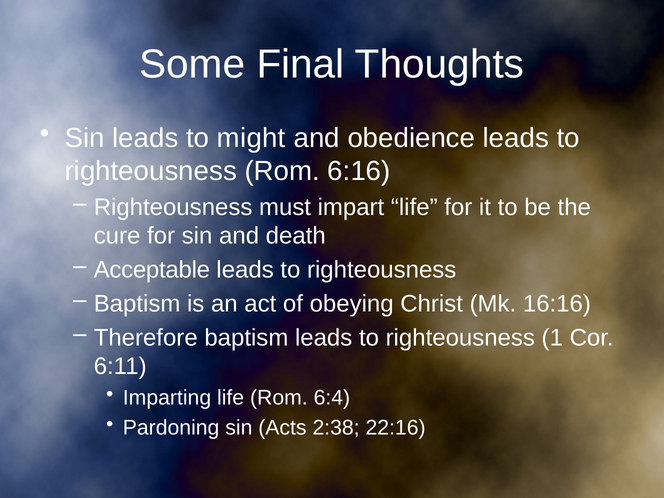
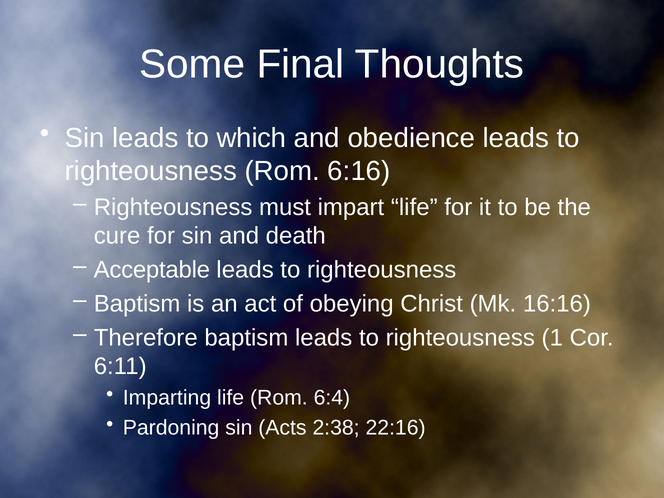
might: might -> which
